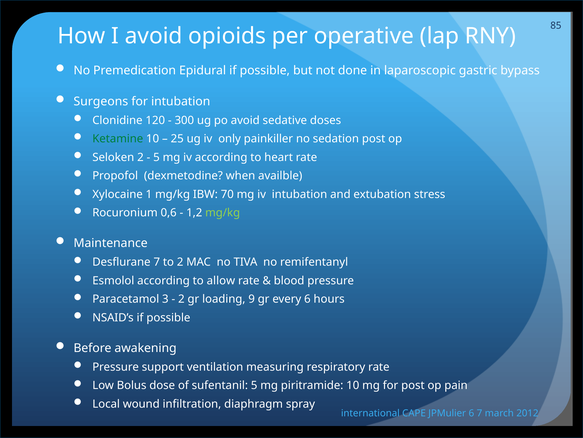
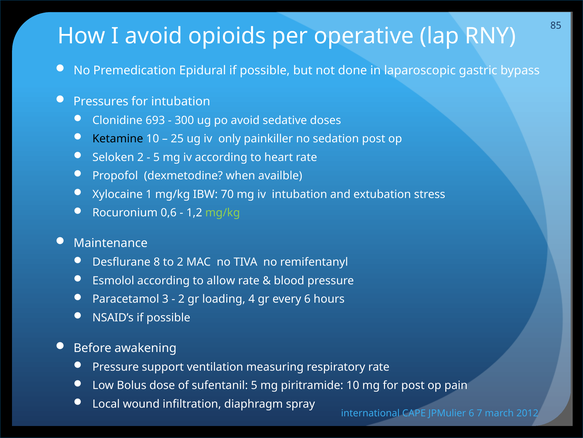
Surgeons: Surgeons -> Pressures
120: 120 -> 693
Ketamine colour: green -> black
Desflurane 7: 7 -> 8
9: 9 -> 4
